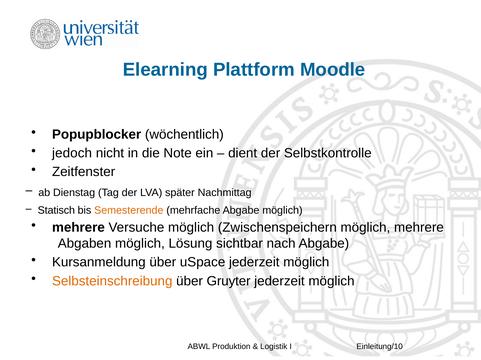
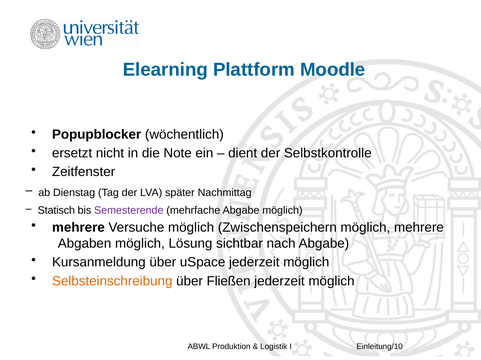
jedoch: jedoch -> ersetzt
Semesterende colour: orange -> purple
Gruyter: Gruyter -> Fließen
